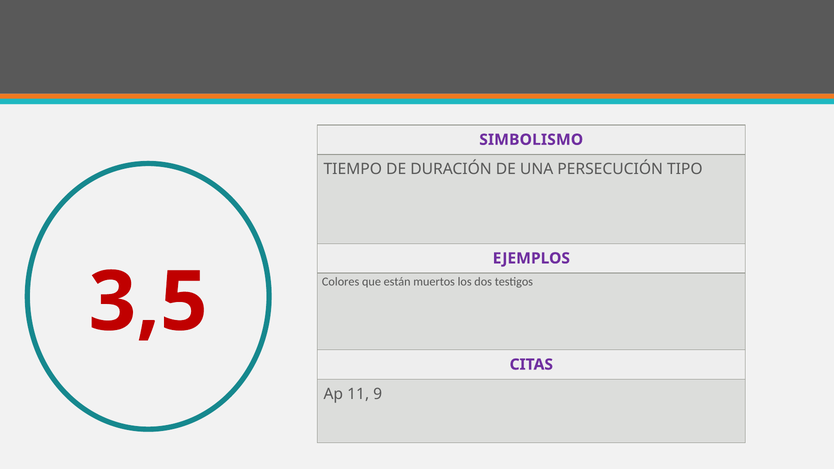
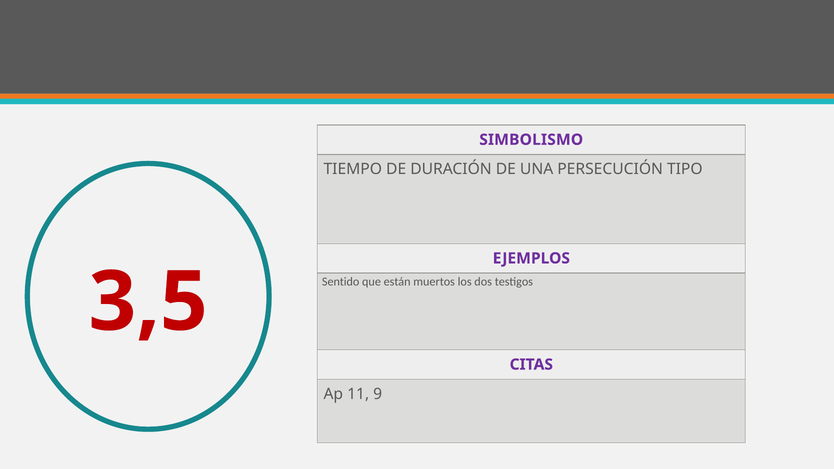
Colores: Colores -> Sentido
